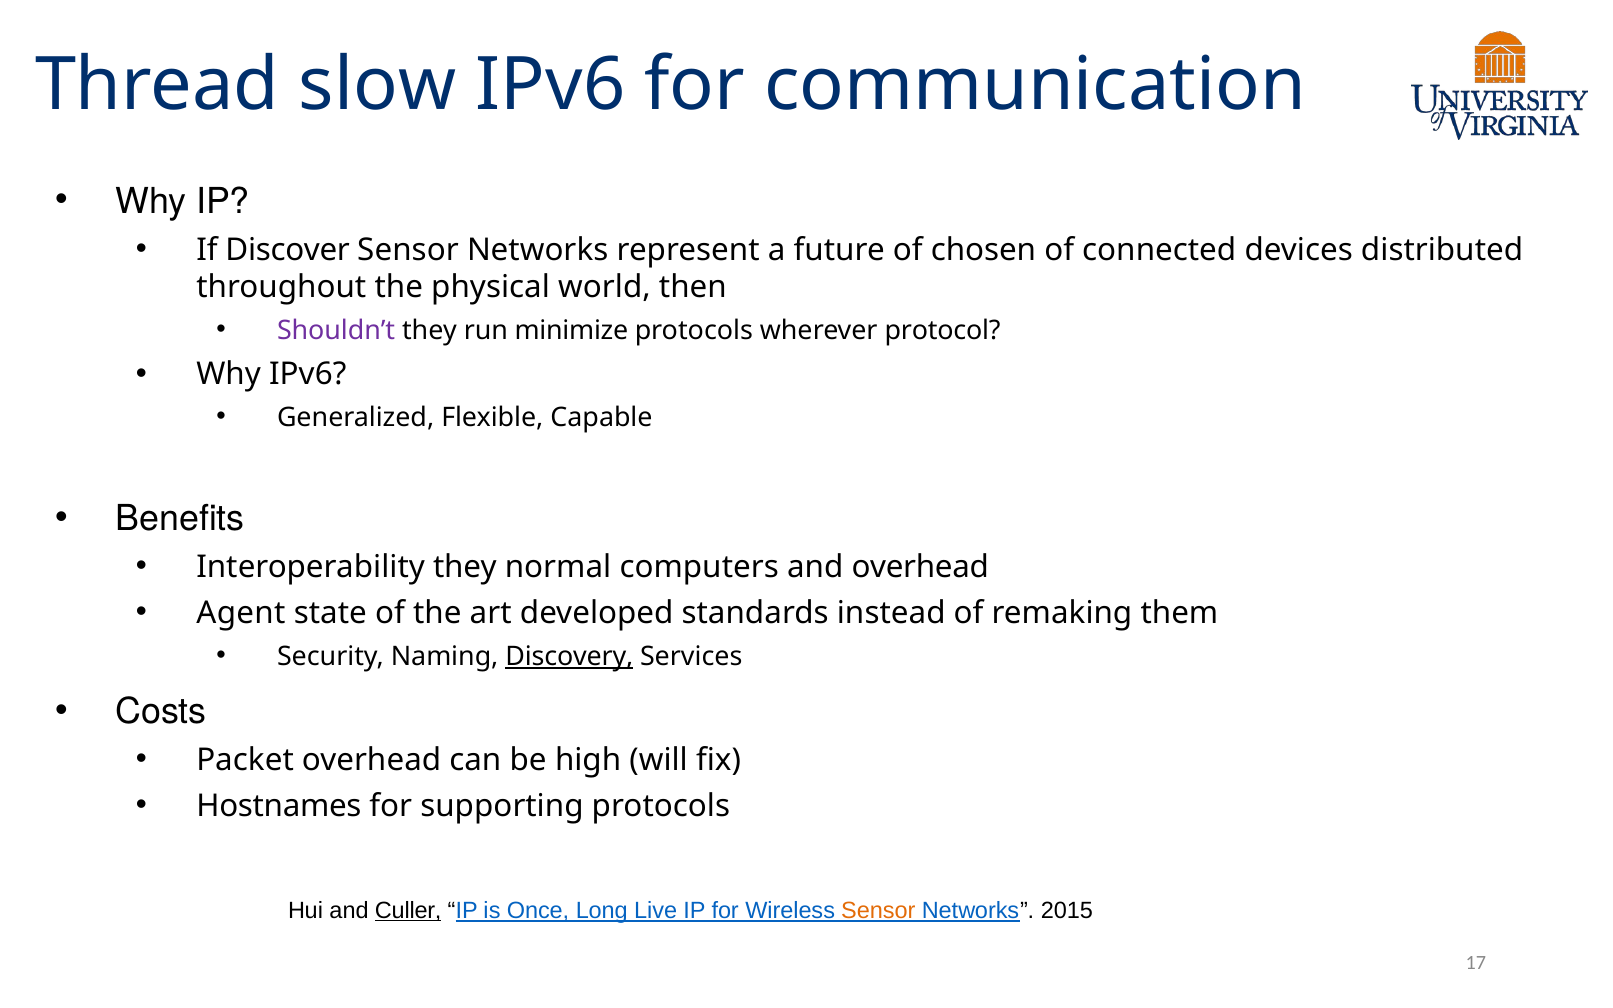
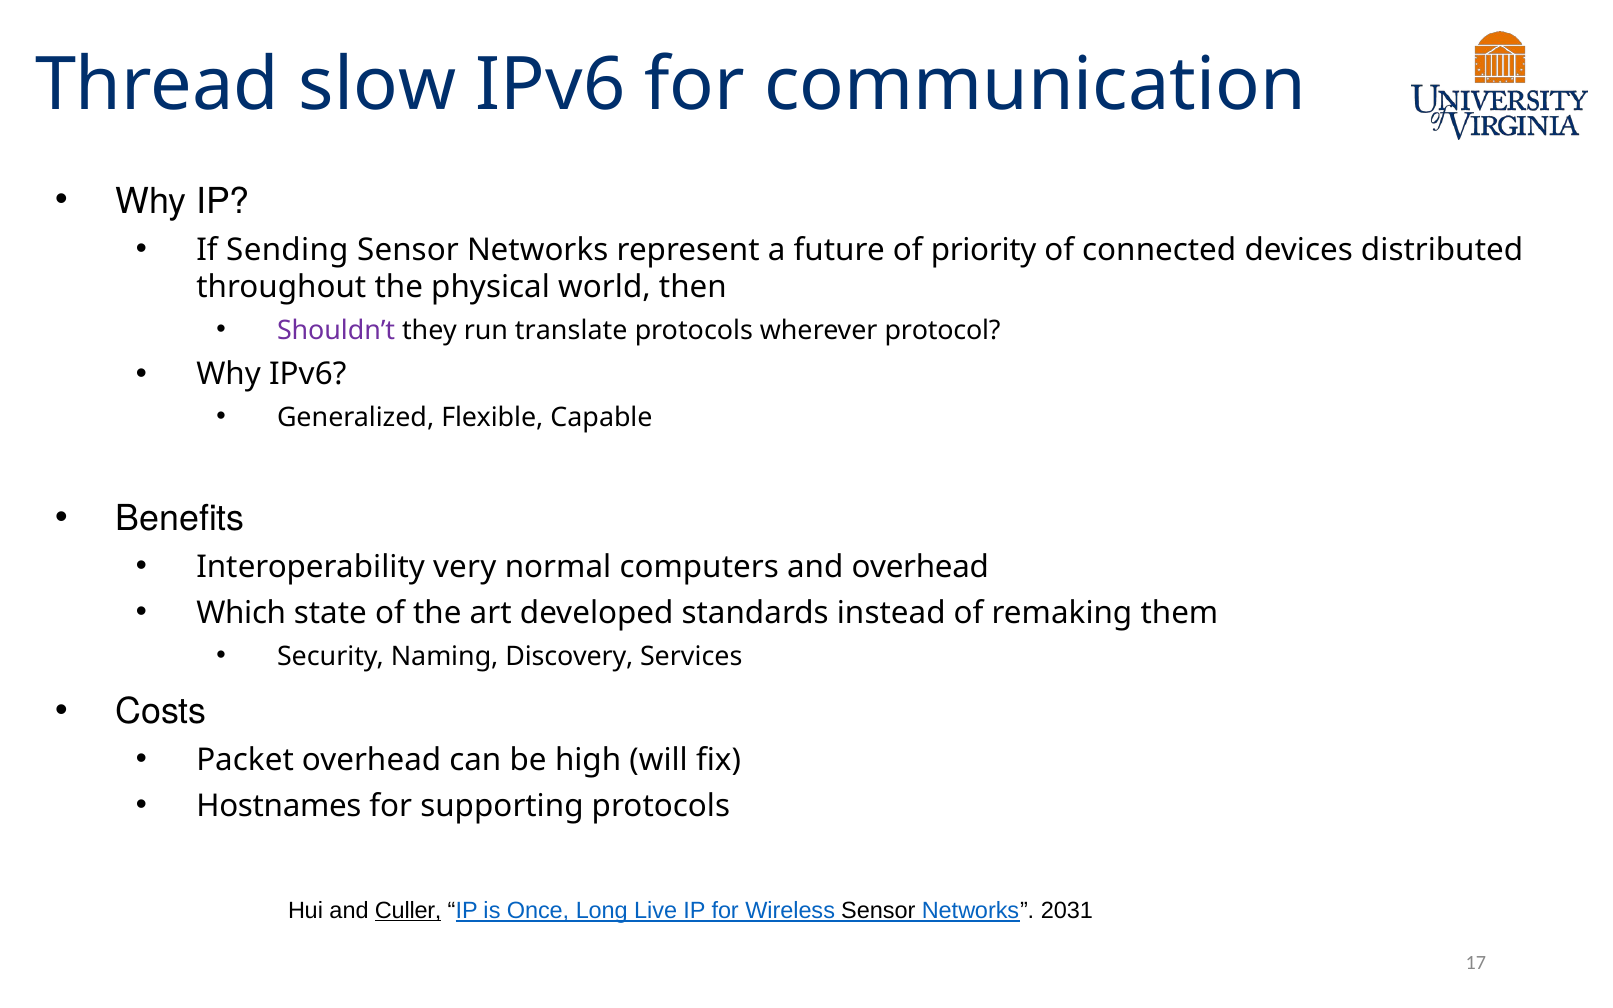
Discover: Discover -> Sending
chosen: chosen -> priority
minimize: minimize -> translate
Interoperability they: they -> very
Agent: Agent -> Which
Discovery underline: present -> none
Sensor at (878, 911) colour: orange -> black
2015: 2015 -> 2031
